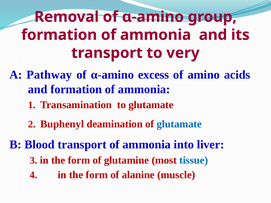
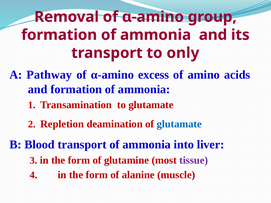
very: very -> only
Buphenyl: Buphenyl -> Repletion
tissue colour: blue -> purple
